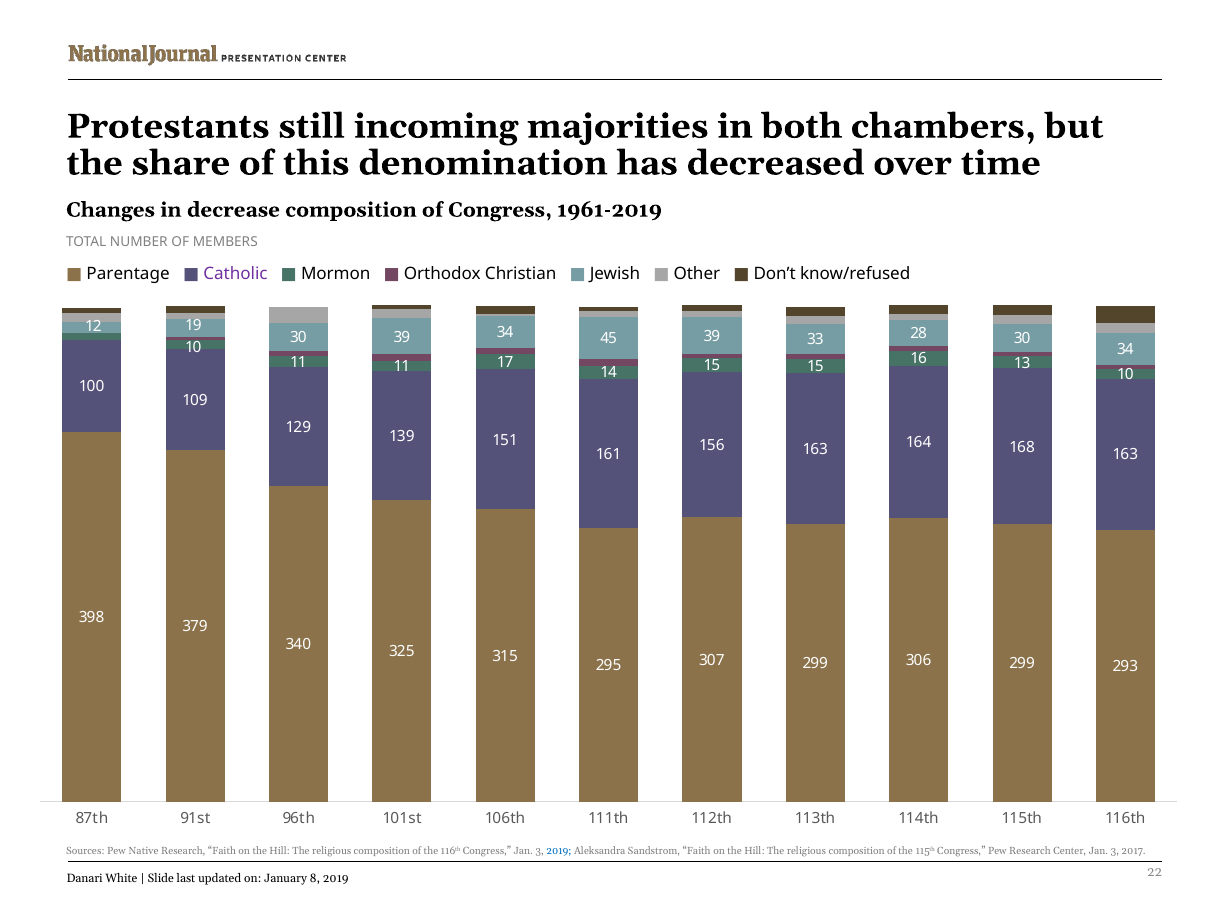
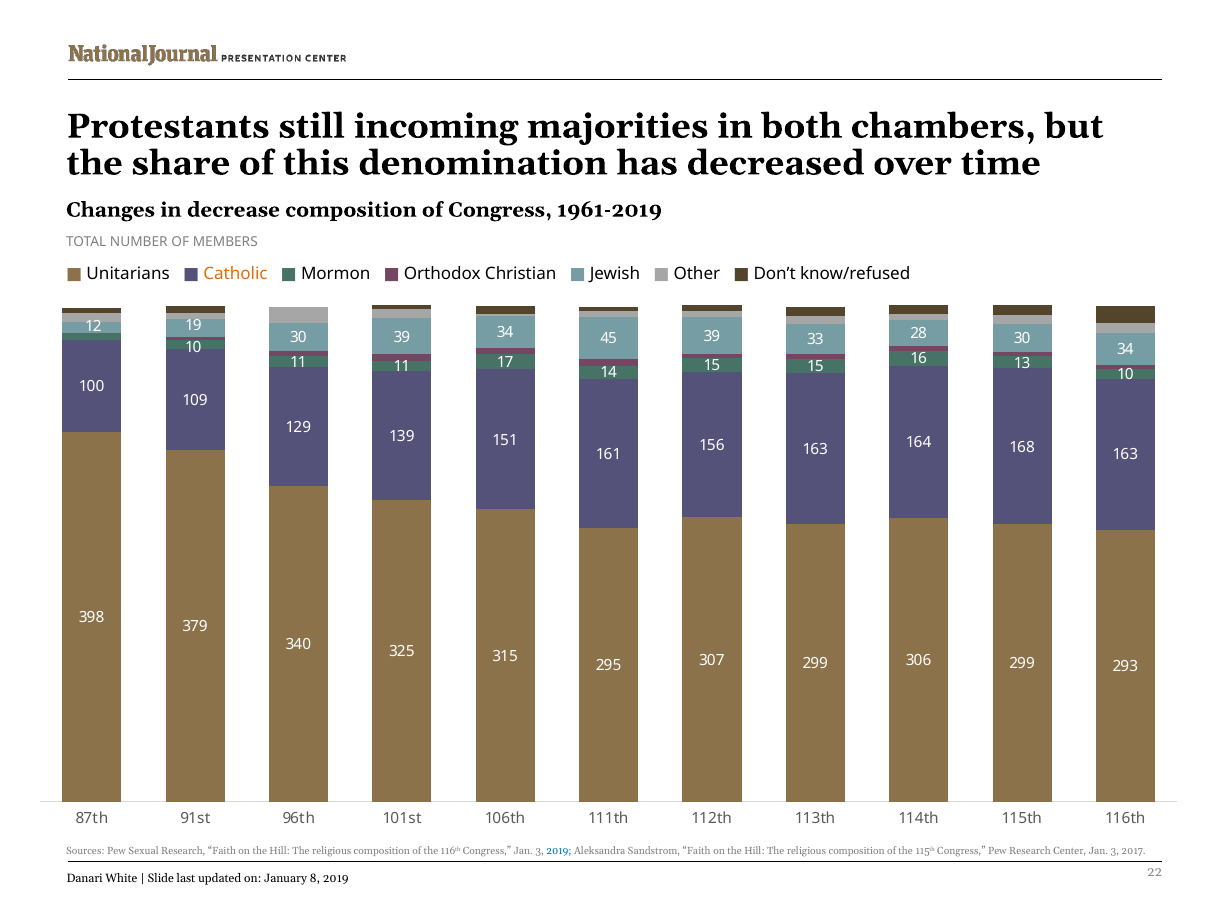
Parentage: Parentage -> Unitarians
Catholic colour: purple -> orange
Native: Native -> Sexual
